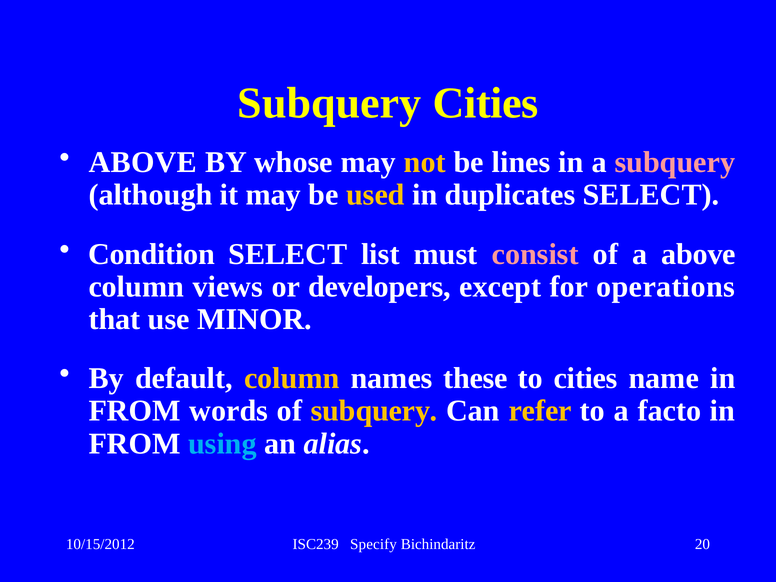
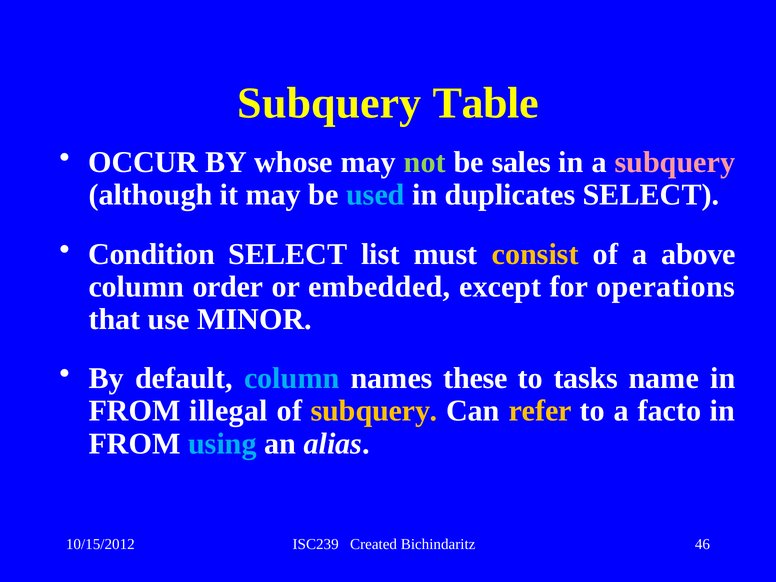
Subquery Cities: Cities -> Table
ABOVE at (143, 162): ABOVE -> OCCUR
not colour: yellow -> light green
lines: lines -> sales
used colour: yellow -> light blue
consist colour: pink -> yellow
views: views -> order
developers: developers -> embedded
column at (292, 378) colour: yellow -> light blue
to cities: cities -> tasks
words: words -> illegal
Specify: Specify -> Created
20: 20 -> 46
